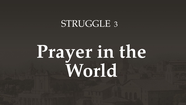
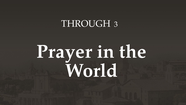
STRUGGLE: STRUGGLE -> THROUGH
